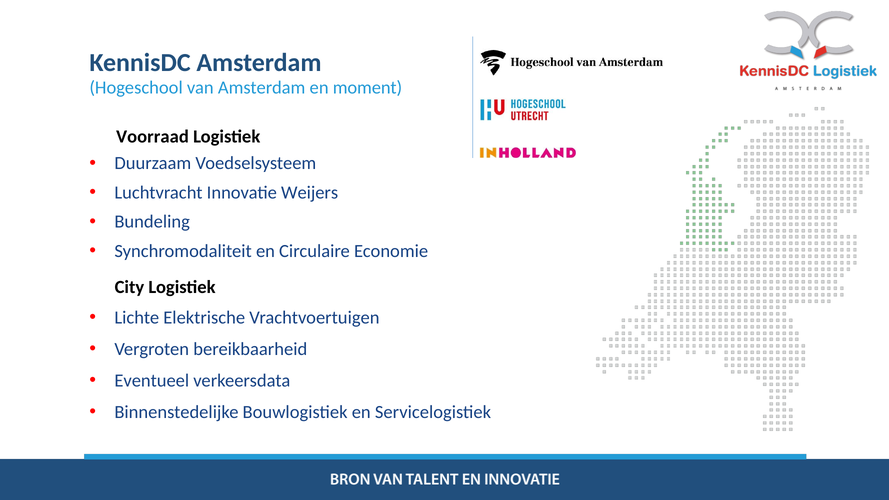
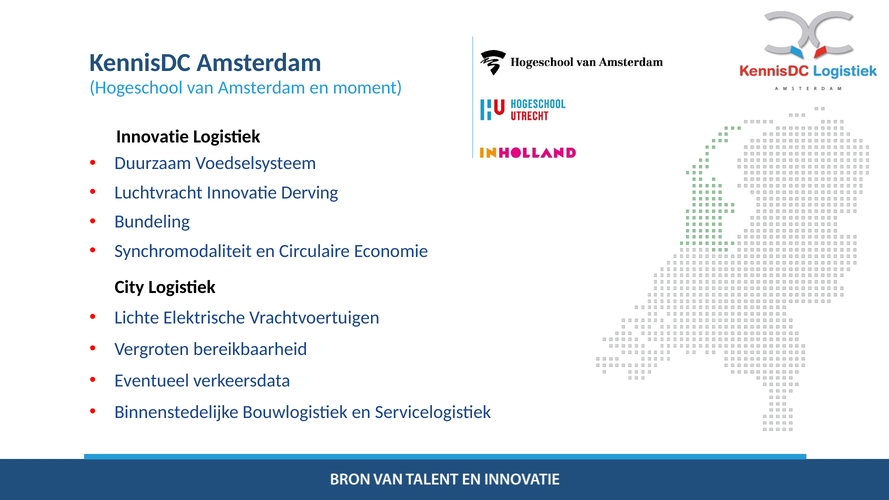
Voorraad at (153, 136): Voorraad -> Innovatie
Weijers: Weijers -> Derving
